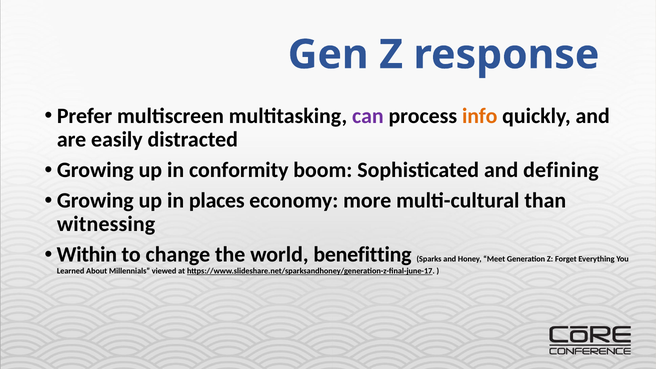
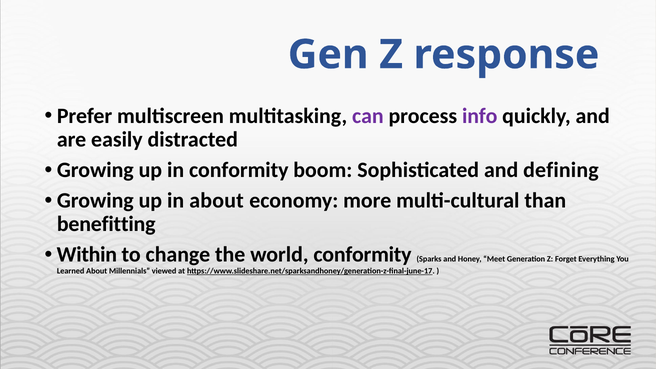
info colour: orange -> purple
in places: places -> about
witnessing: witnessing -> benefitting
world benefitting: benefitting -> conformity
